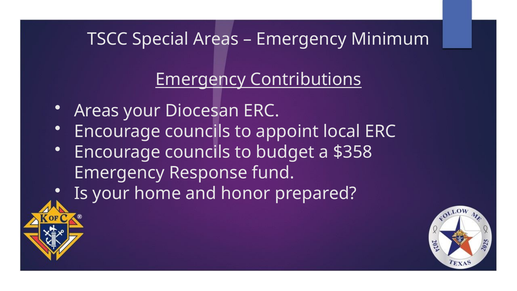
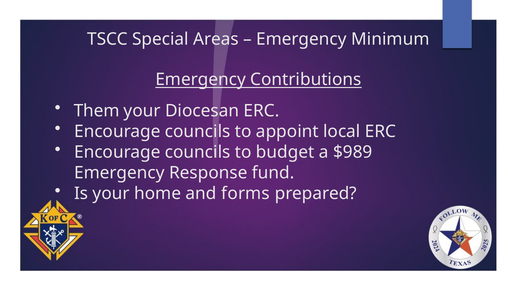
Areas at (97, 111): Areas -> Them
$358: $358 -> $989
honor: honor -> forms
